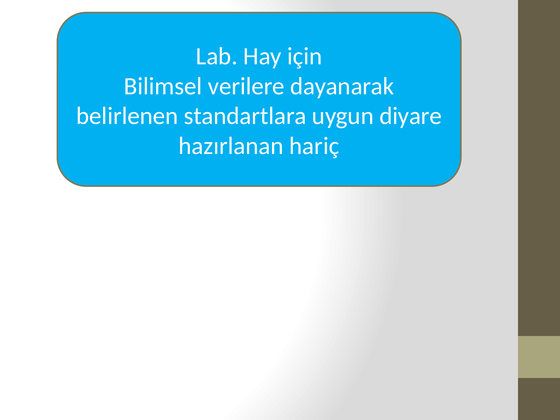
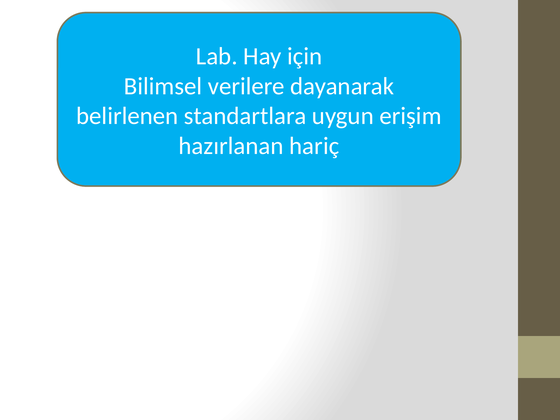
diyare: diyare -> erişim
